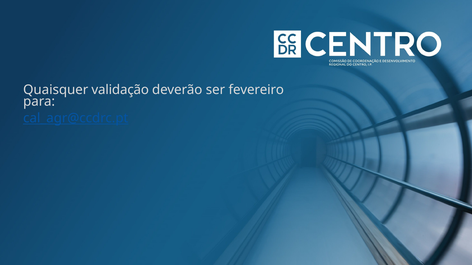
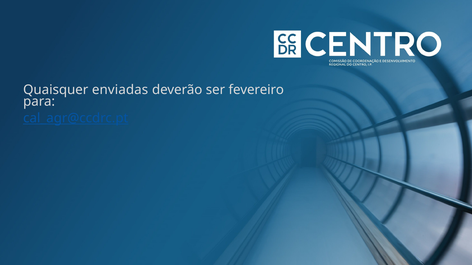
validação: validação -> enviadas
